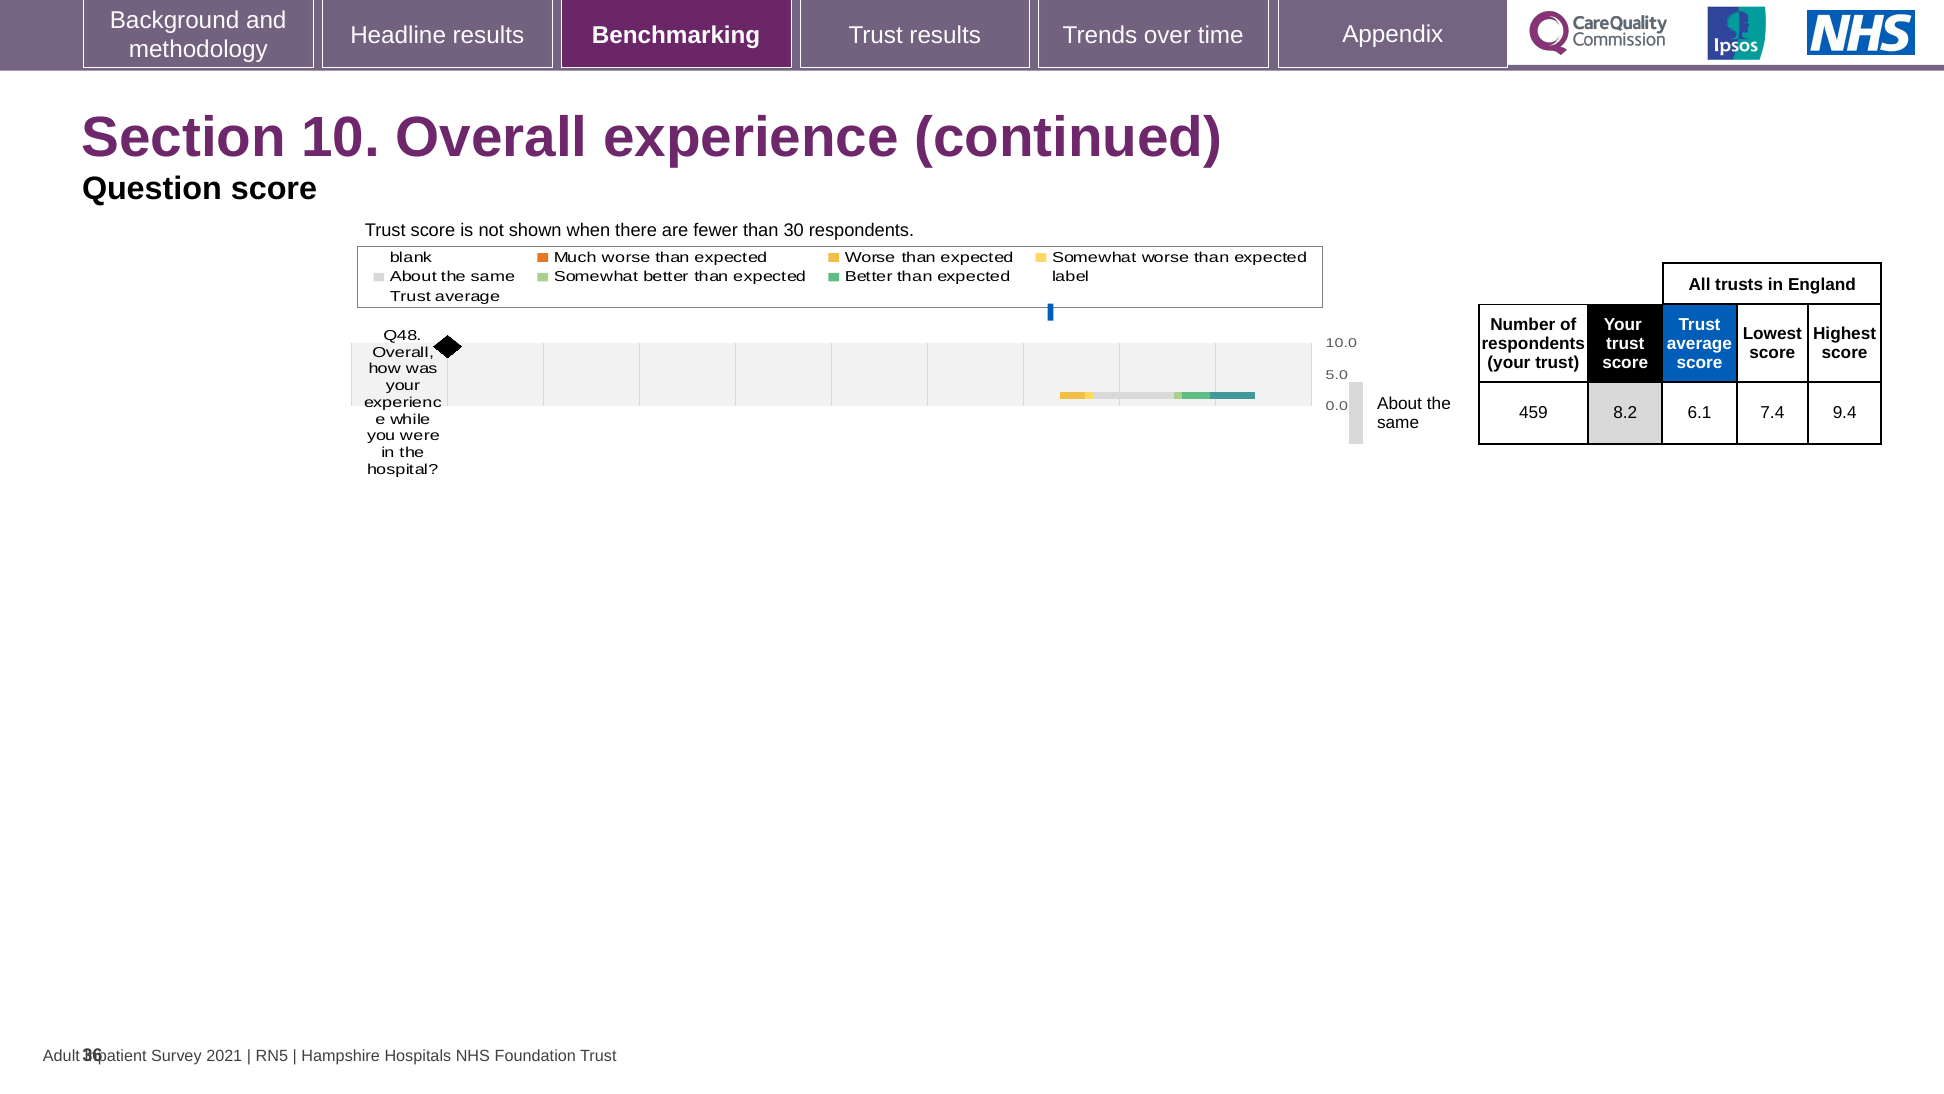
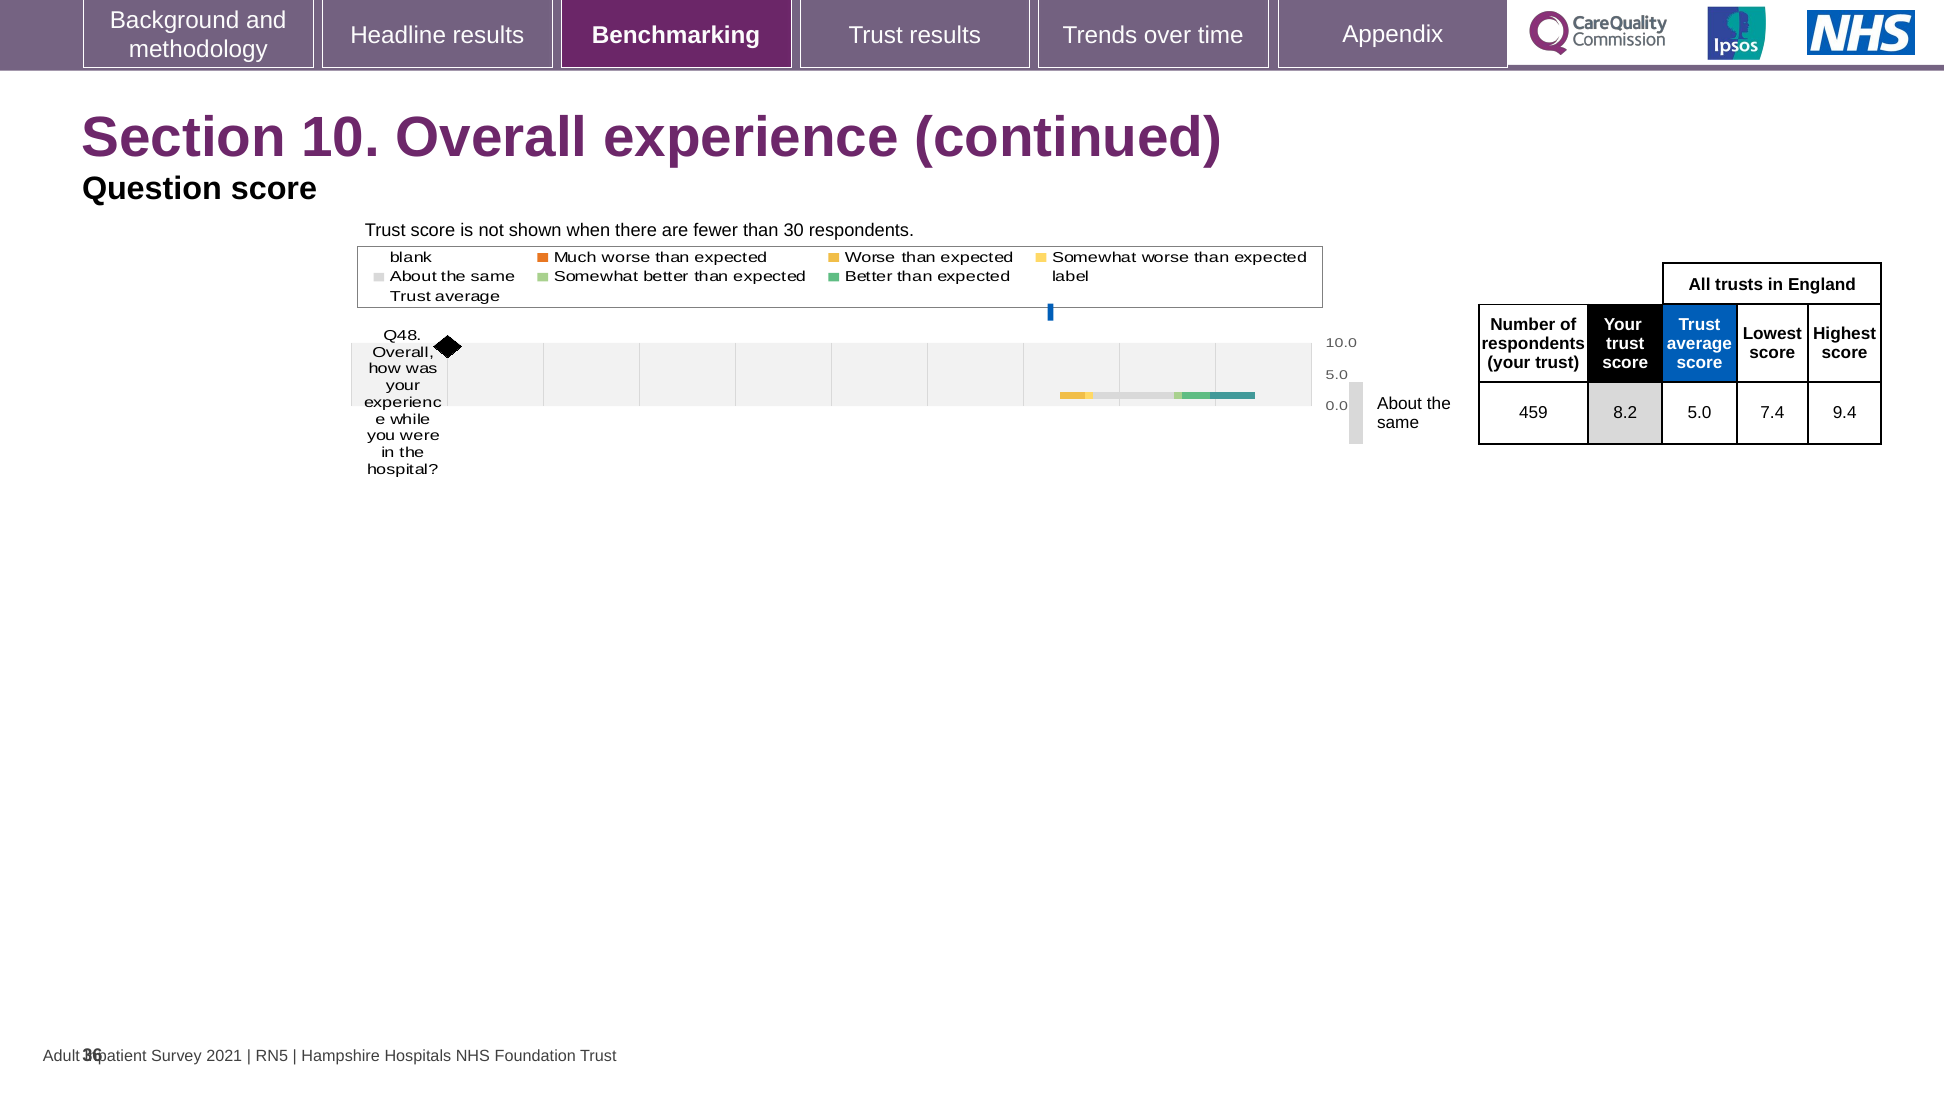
8.2 6.1: 6.1 -> 5.0
